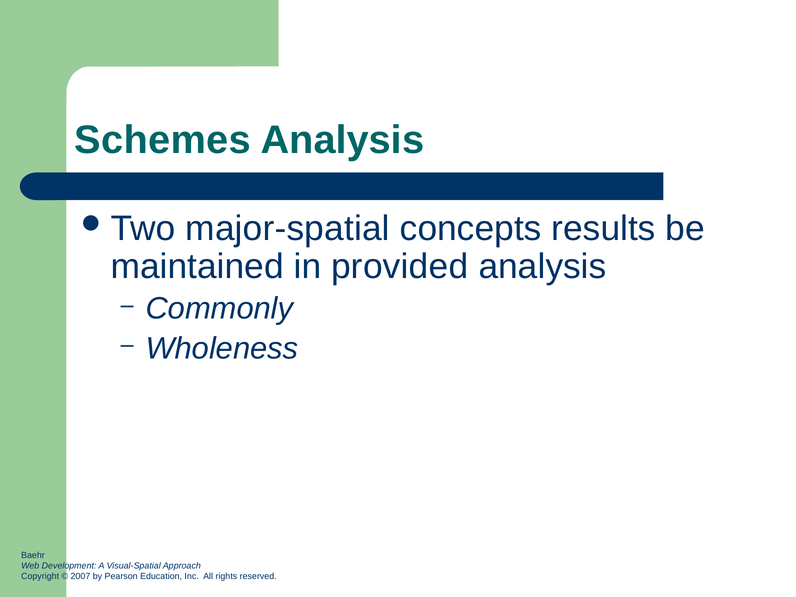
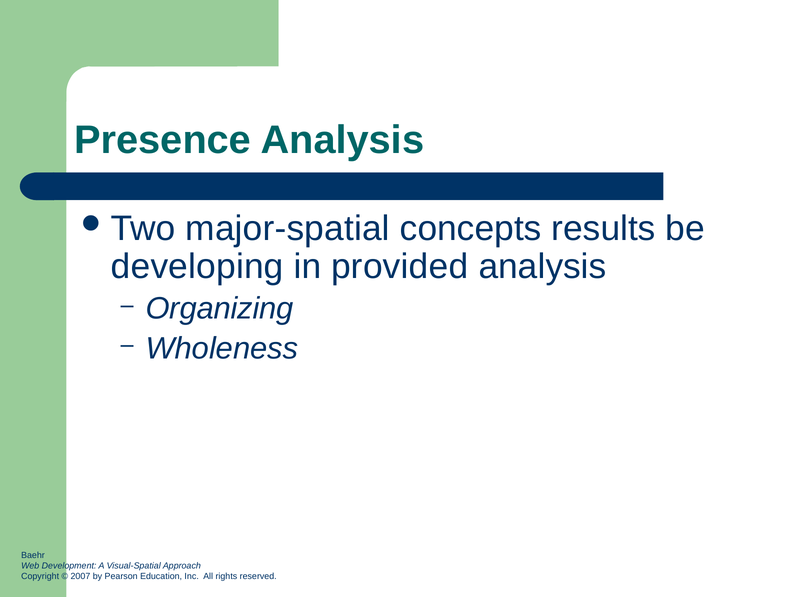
Schemes: Schemes -> Presence
maintained: maintained -> developing
Commonly: Commonly -> Organizing
